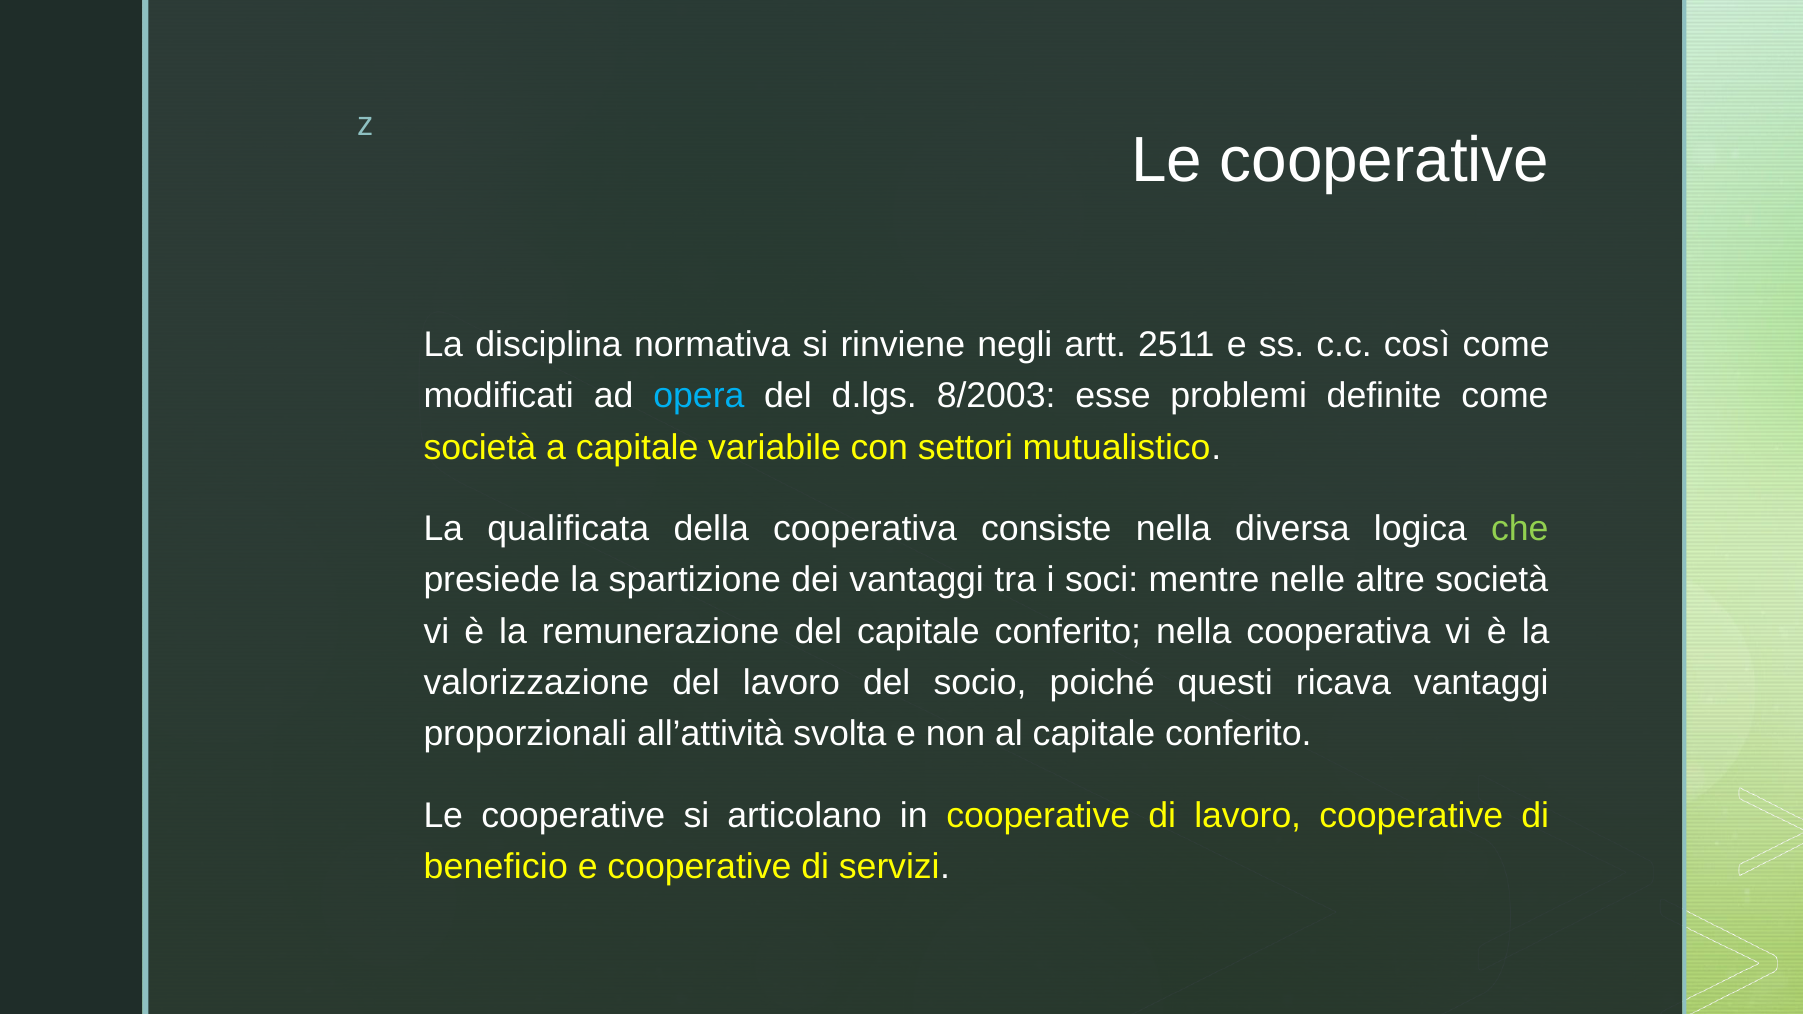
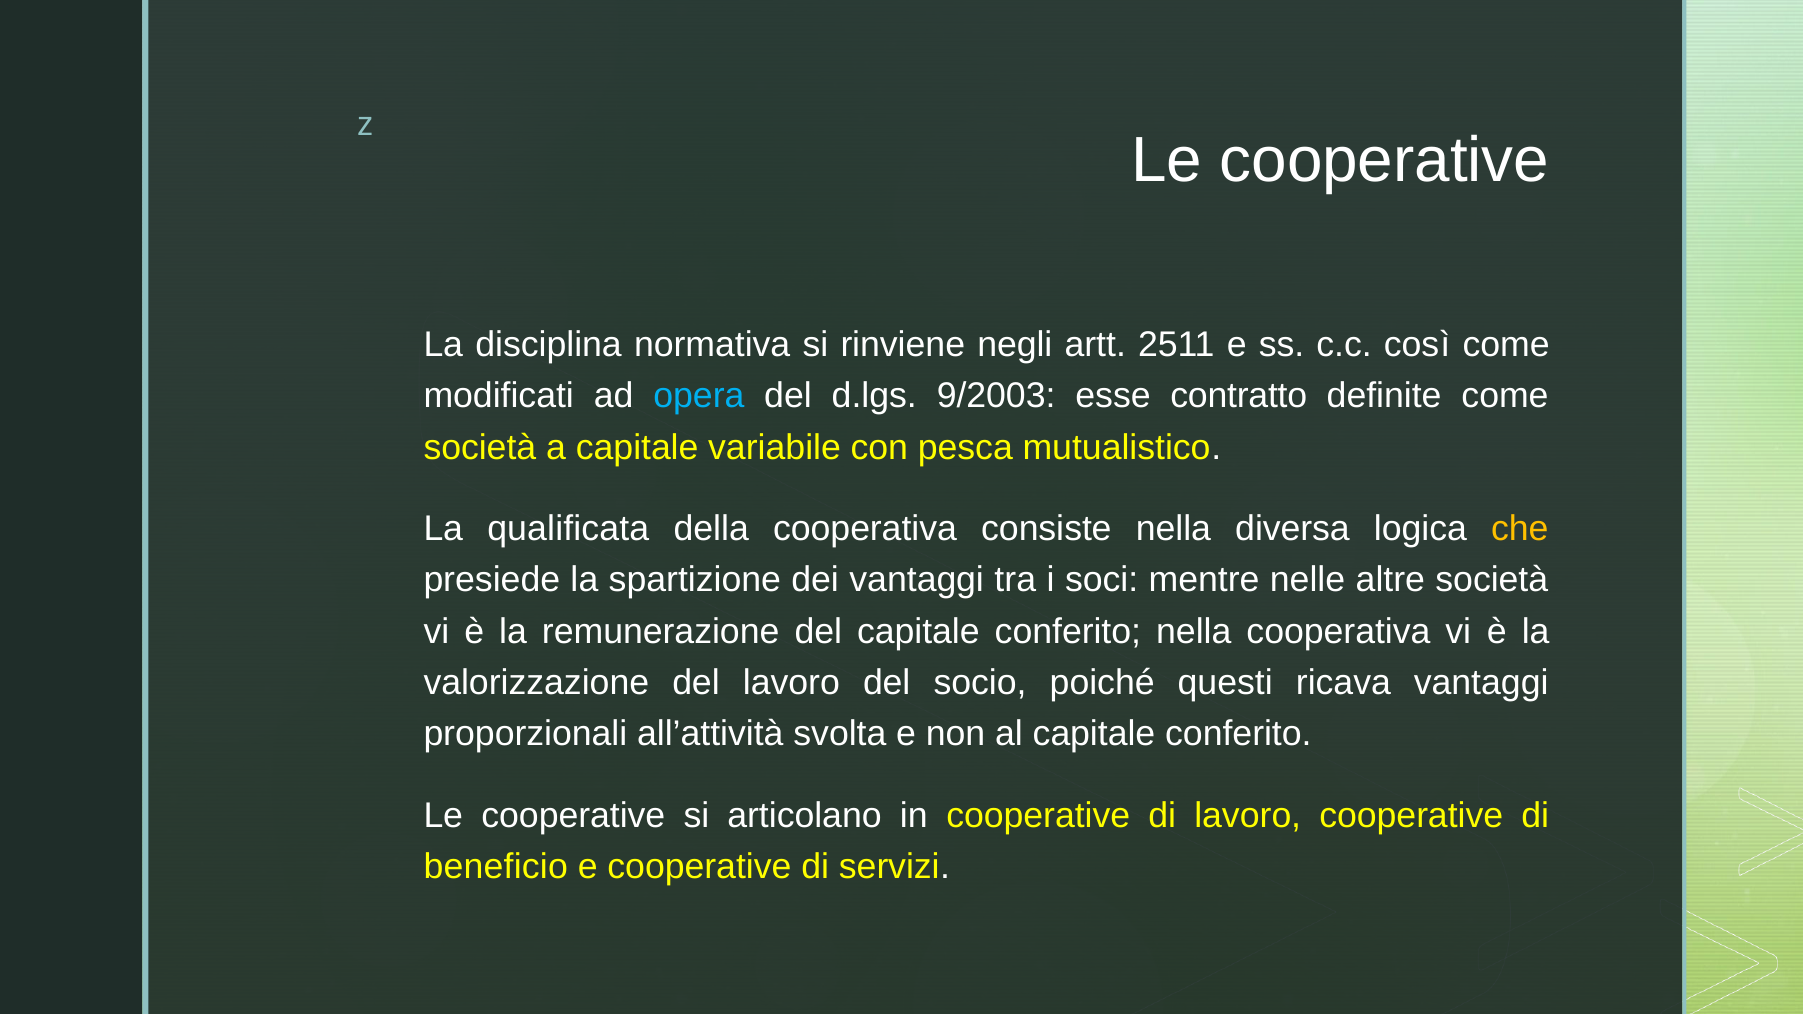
8/2003: 8/2003 -> 9/2003
problemi: problemi -> contratto
settori: settori -> pesca
che colour: light green -> yellow
